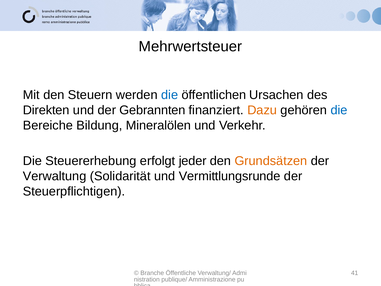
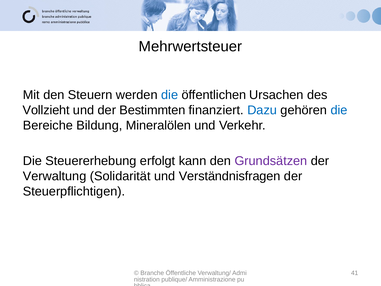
Direkten: Direkten -> Vollzieht
Gebrannten: Gebrannten -> Bestimmten
Dazu colour: orange -> blue
jeder: jeder -> kann
Grundsätzen colour: orange -> purple
Vermittlungsrunde: Vermittlungsrunde -> Verständnisfragen
